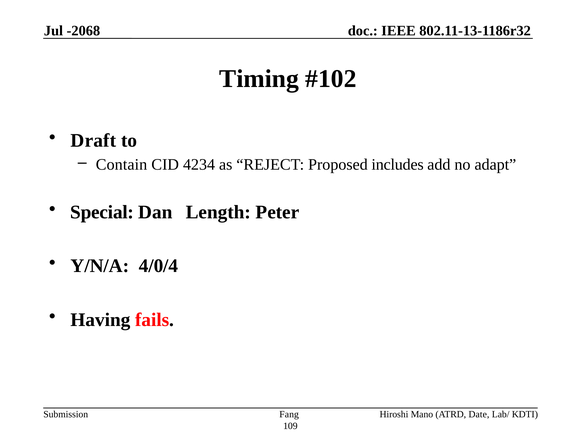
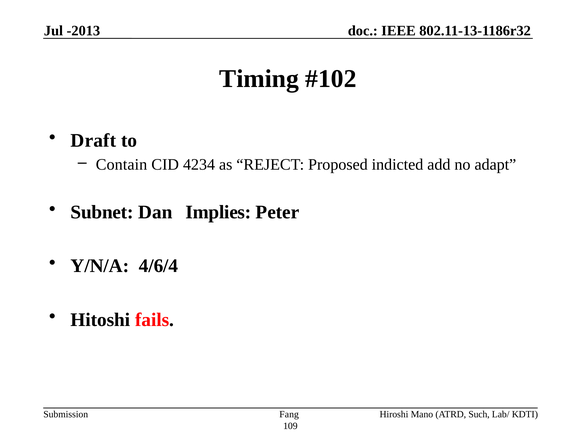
-2068: -2068 -> -2013
includes: includes -> indicted
Special: Special -> Subnet
Length: Length -> Implies
4/0/4: 4/0/4 -> 4/6/4
Having: Having -> Hitoshi
Date: Date -> Such
